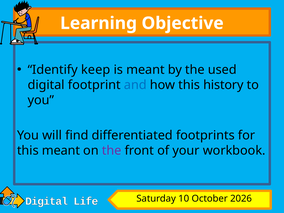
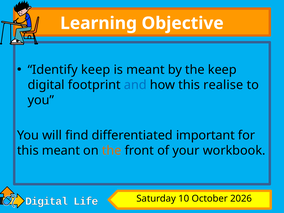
the used: used -> keep
history: history -> realise
footprints: footprints -> important
the at (112, 151) colour: purple -> orange
